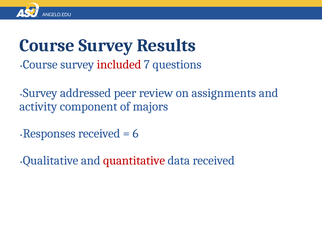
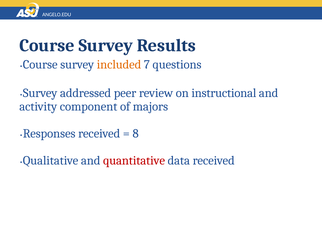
included colour: red -> orange
assignments: assignments -> instructional
6: 6 -> 8
